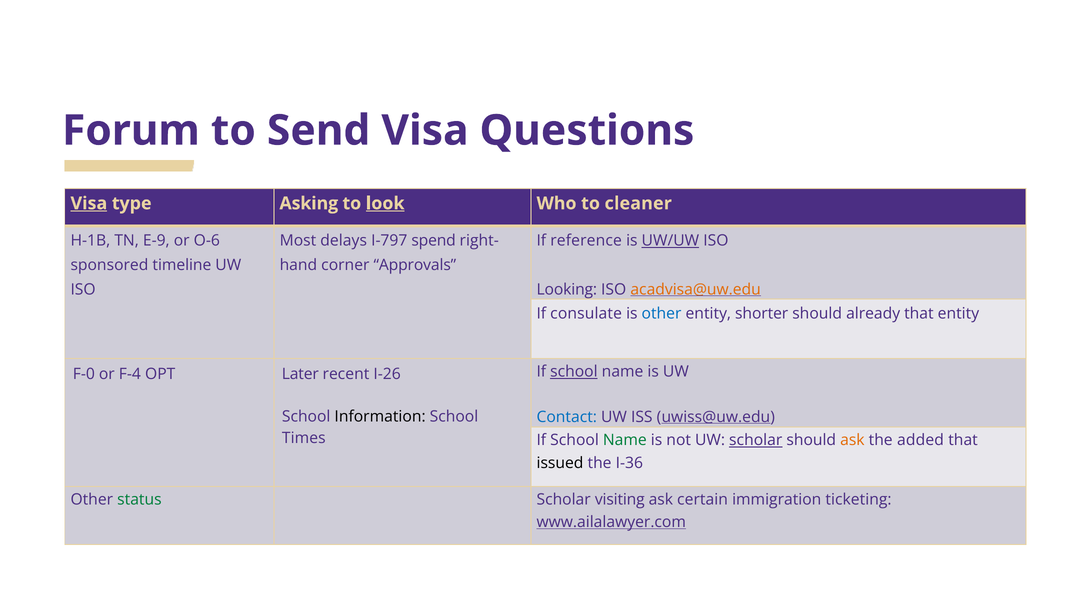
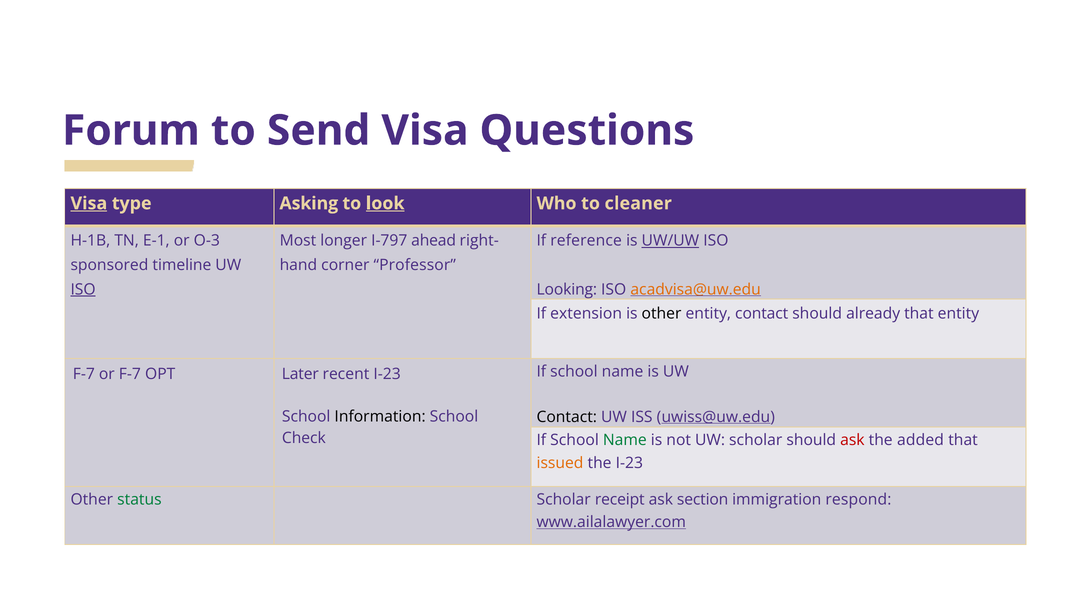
E-9: E-9 -> E-1
O-6: O-6 -> O-3
delays: delays -> longer
spend: spend -> ahead
Approvals: Approvals -> Professor
ISO at (83, 289) underline: none -> present
consulate: consulate -> extension
other at (661, 314) colour: blue -> black
entity shorter: shorter -> contact
school at (574, 372) underline: present -> none
F-0 at (84, 374): F-0 -> F-7
or F-4: F-4 -> F-7
recent I-26: I-26 -> I-23
Contact at (567, 417) colour: blue -> black
Times: Times -> Check
scholar at (756, 440) underline: present -> none
ask at (852, 440) colour: orange -> red
issued colour: black -> orange
the I-36: I-36 -> I-23
visiting: visiting -> receipt
certain: certain -> section
ticketing: ticketing -> respond
